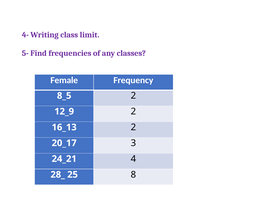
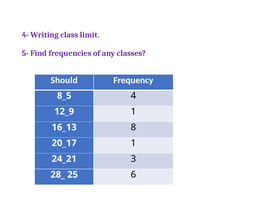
Female: Female -> Should
2 at (133, 96): 2 -> 4
2 at (133, 112): 2 -> 1
2 at (133, 128): 2 -> 8
3 at (133, 143): 3 -> 1
4: 4 -> 3
8 at (133, 175): 8 -> 6
